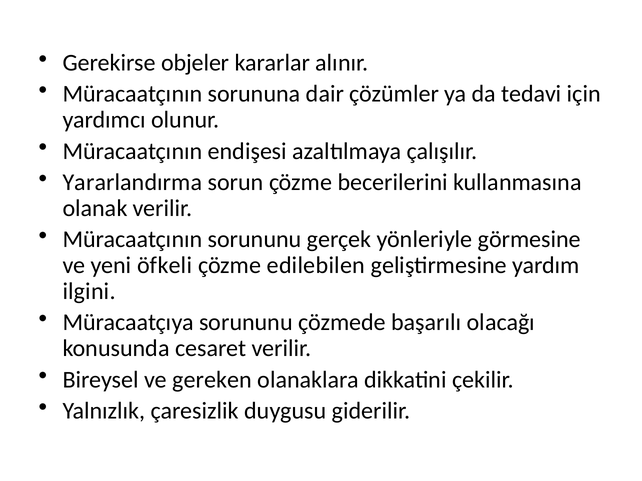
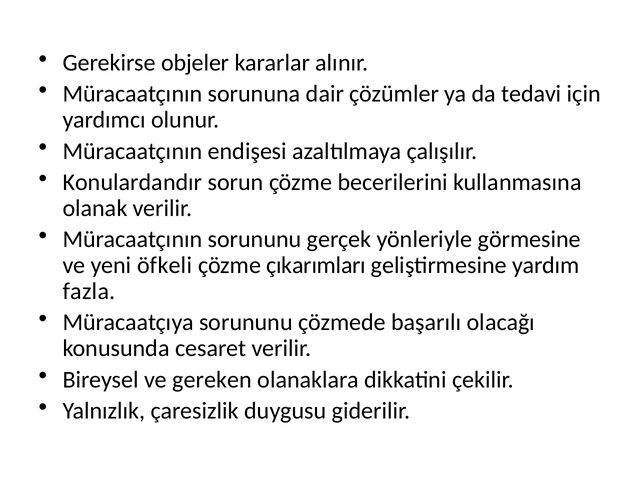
Yararlandırma: Yararlandırma -> Konulardandır
edilebilen: edilebilen -> çıkarımları
ilgini: ilgini -> fazla
